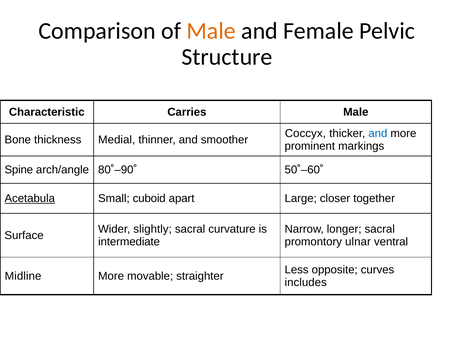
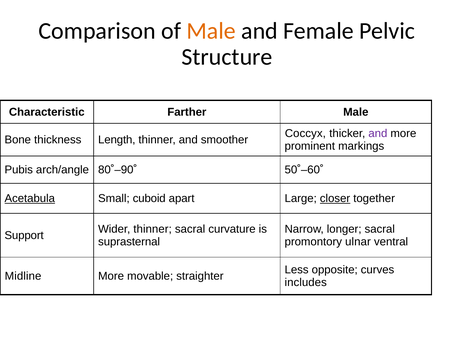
Carries: Carries -> Farther
and at (378, 134) colour: blue -> purple
Medial: Medial -> Length
Spine: Spine -> Pubis
closer underline: none -> present
Wider slightly: slightly -> thinner
Surface: Surface -> Support
intermediate: intermediate -> suprasternal
